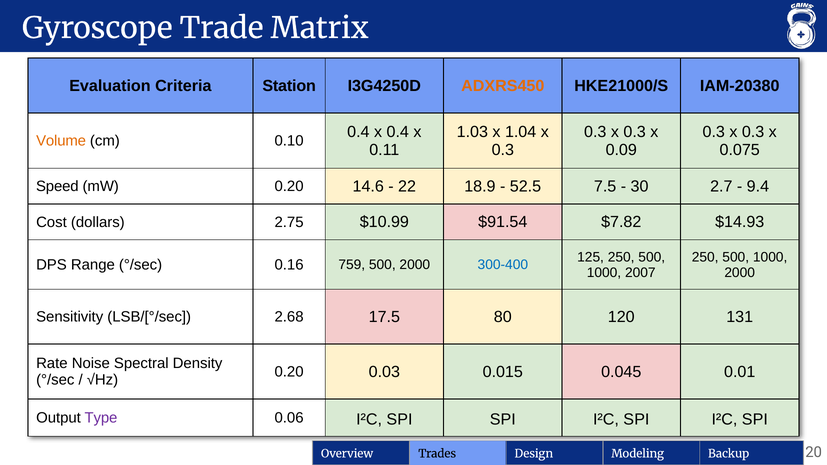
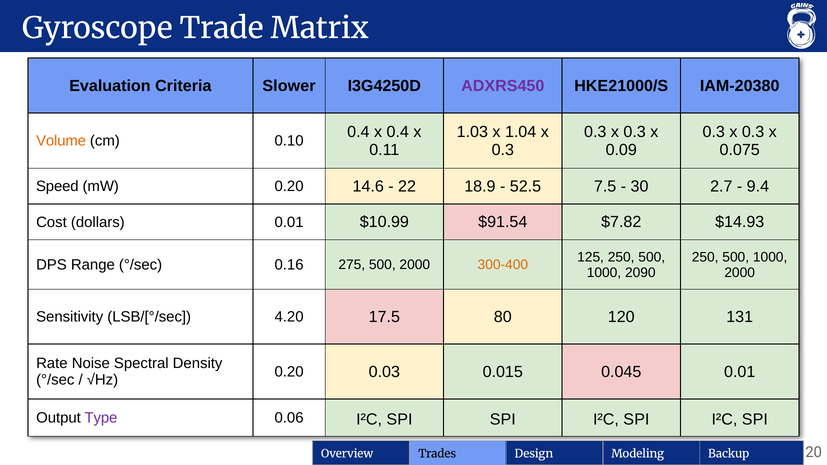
Station: Station -> Slower
ADXRS450 colour: orange -> purple
dollars 2.75: 2.75 -> 0.01
759: 759 -> 275
300-400 colour: blue -> orange
2007: 2007 -> 2090
2.68: 2.68 -> 4.20
